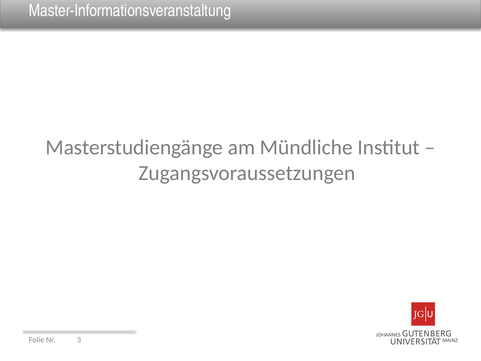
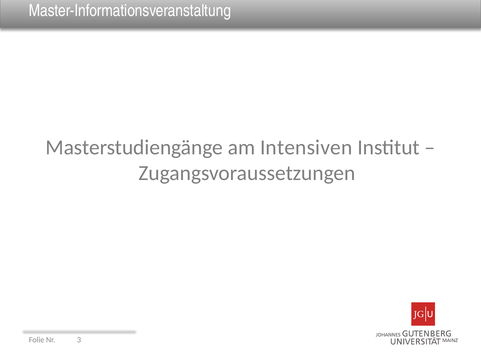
Mündliche: Mündliche -> Intensiven
